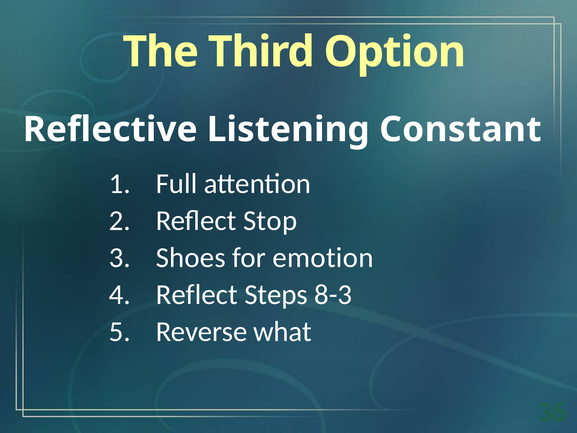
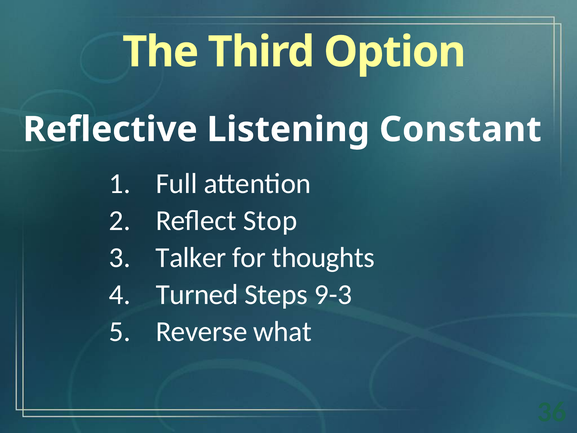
Shoes: Shoes -> Talker
emotion: emotion -> thoughts
Reflect at (197, 294): Reflect -> Turned
8-3: 8-3 -> 9-3
